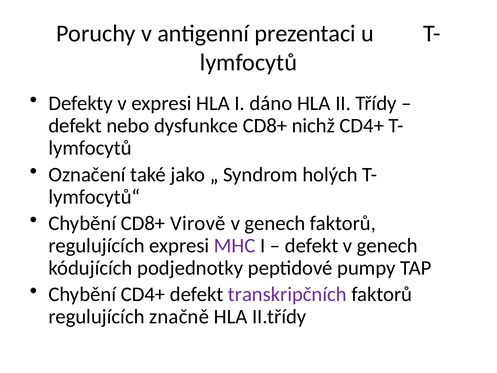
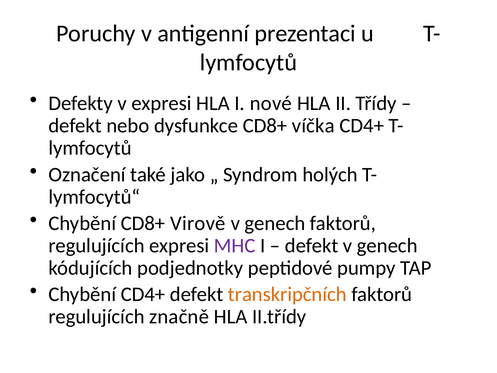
dáno: dáno -> nové
nichž: nichž -> víčka
transkripčních colour: purple -> orange
